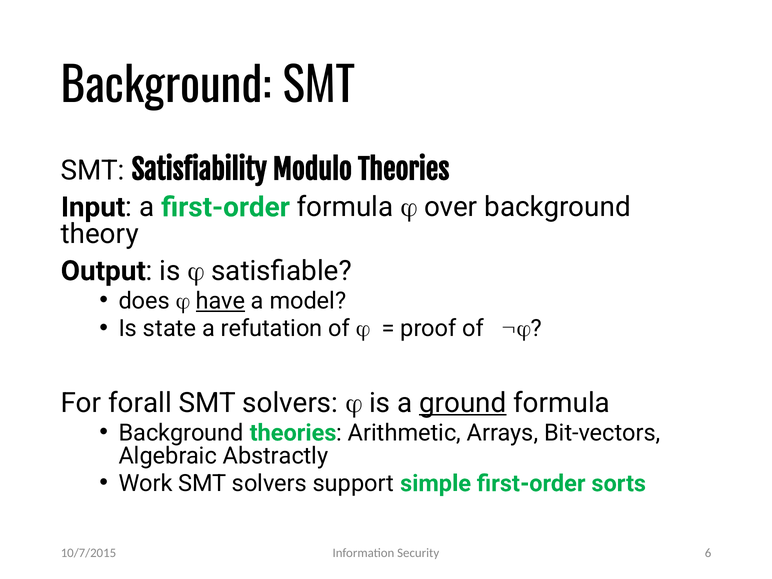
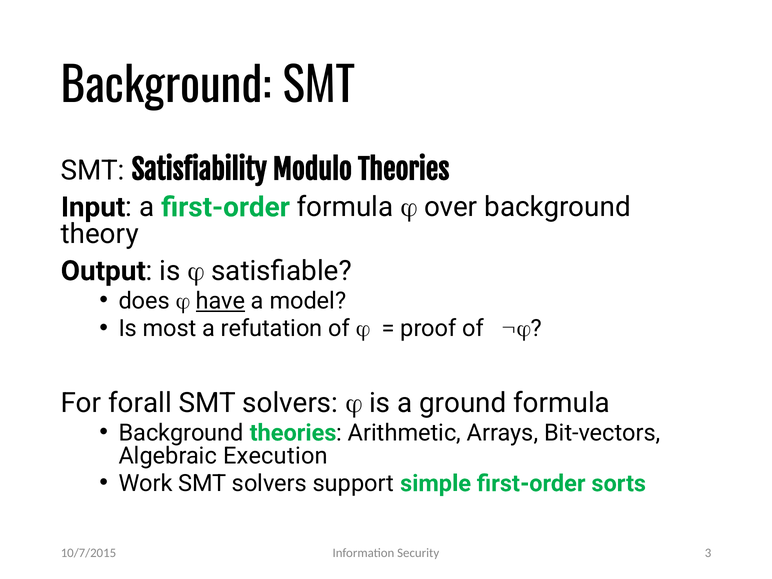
state: state -> most
ground underline: present -> none
Abstractly: Abstractly -> Execution
6: 6 -> 3
